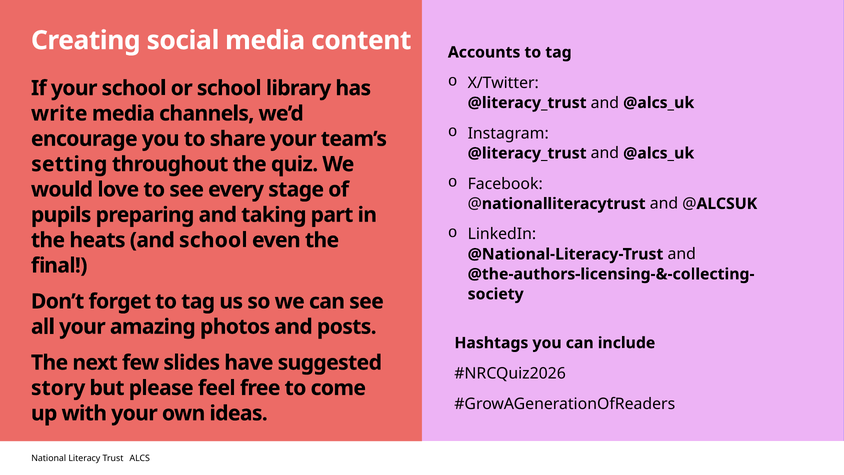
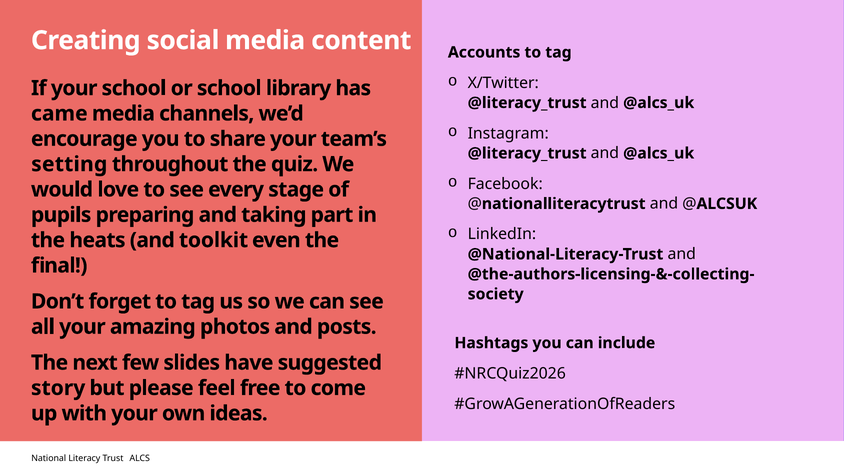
write: write -> came
and school: school -> toolkit
